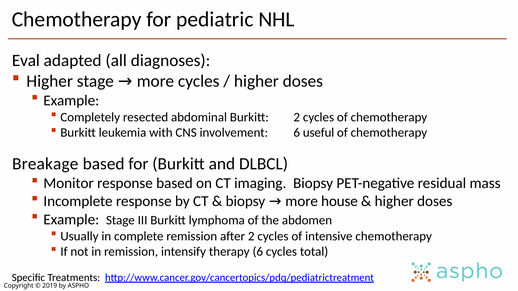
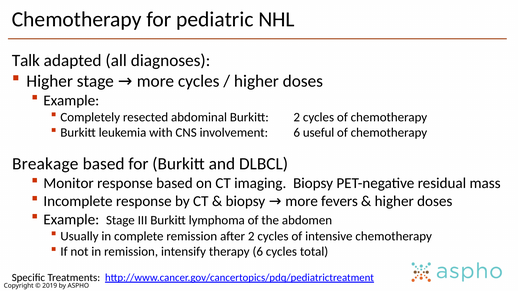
Eval: Eval -> Talk
house: house -> fevers
